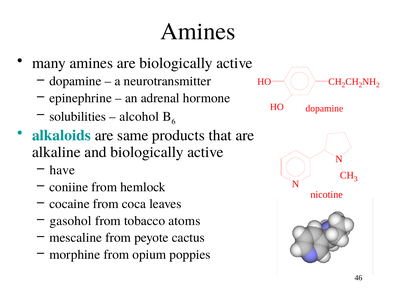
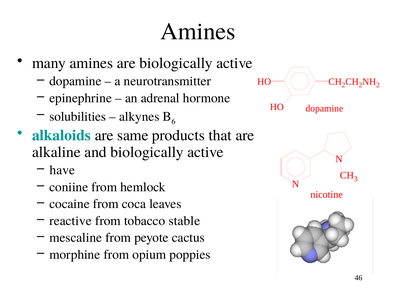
alcohol: alcohol -> alkynes
gasohol: gasohol -> reactive
atoms: atoms -> stable
